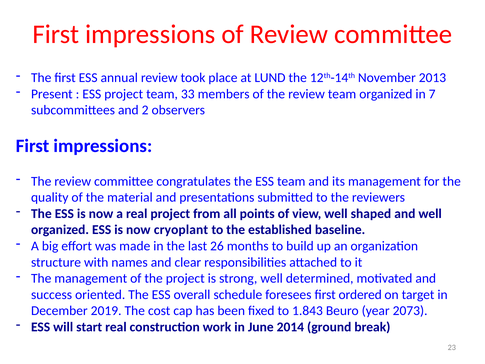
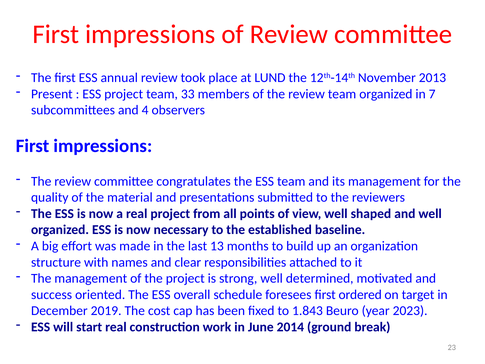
2: 2 -> 4
cryoplant: cryoplant -> necessary
26: 26 -> 13
2073: 2073 -> 2023
